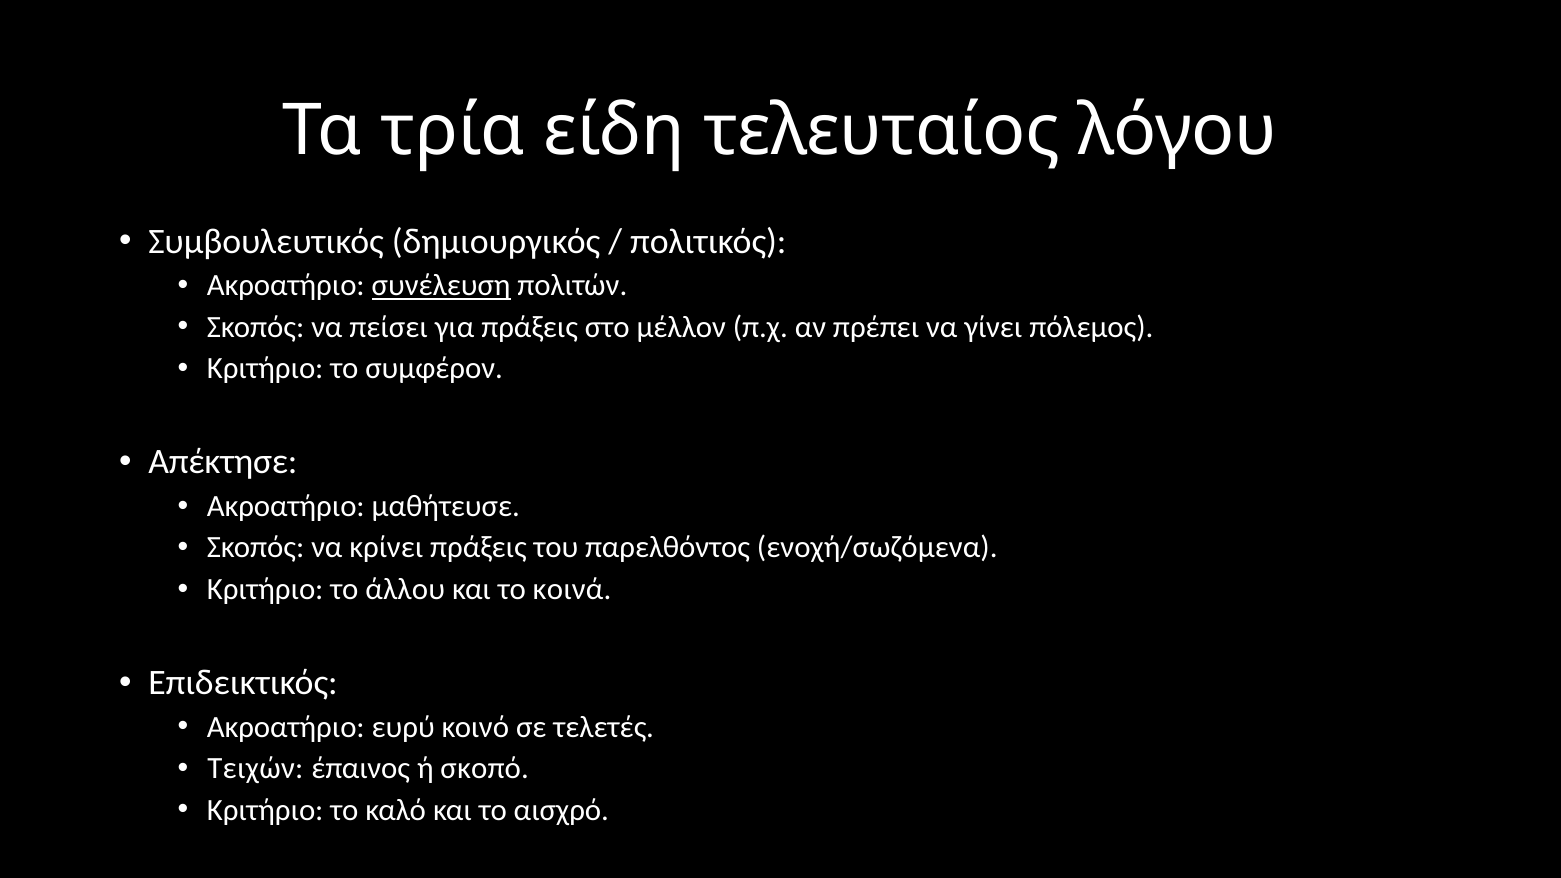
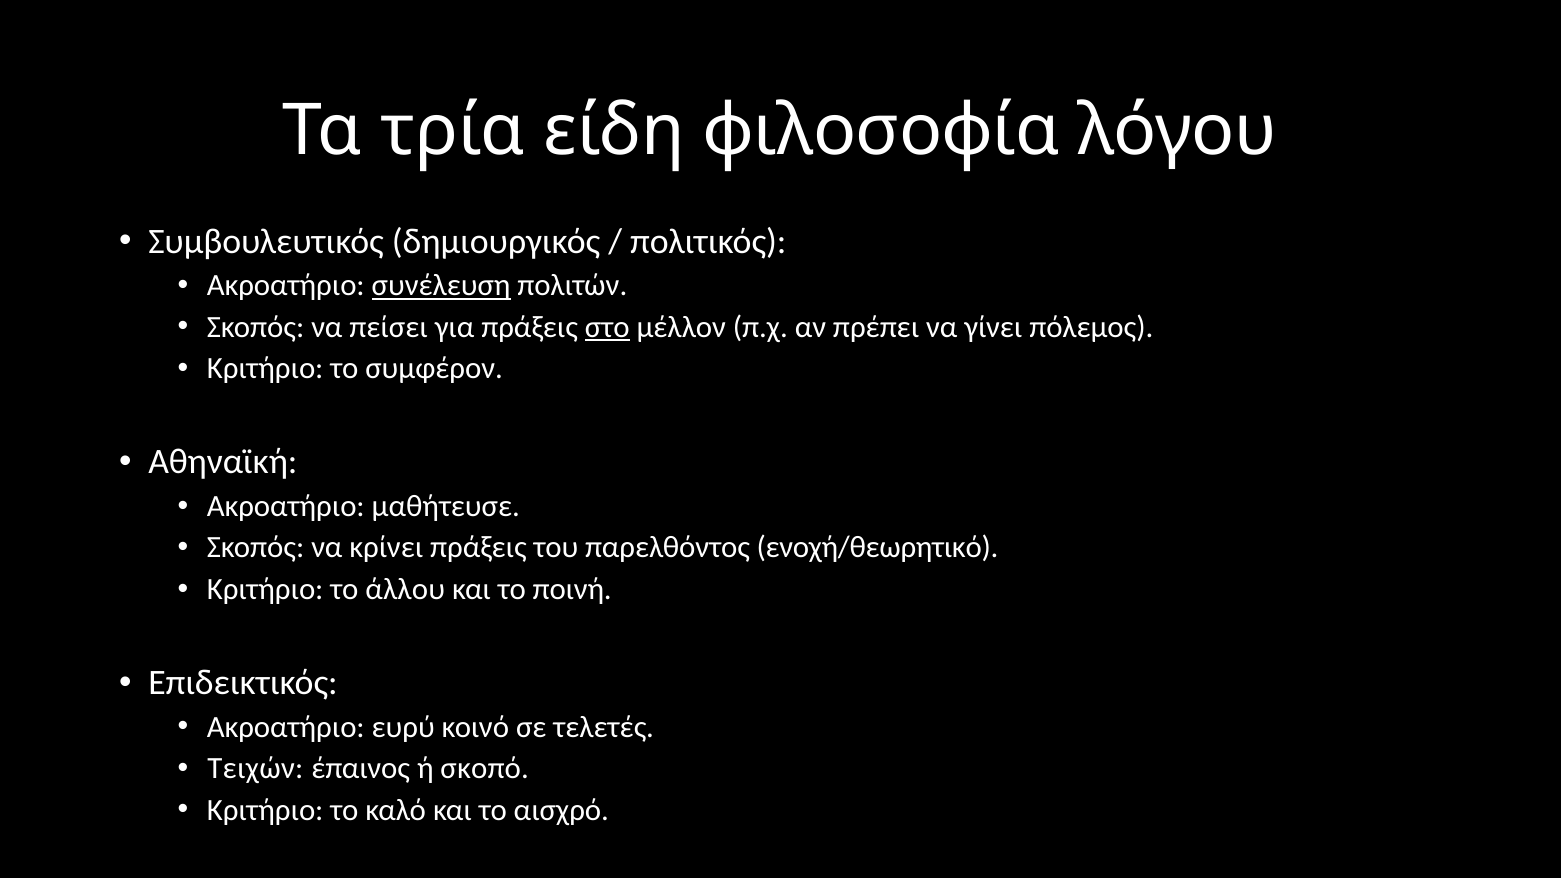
τελευταίος: τελευταίος -> φιλοσοφία
στο underline: none -> present
Απέκτησε: Απέκτησε -> Αθηναϊκή
ενοχή/σωζόμενα: ενοχή/σωζόμενα -> ενοχή/θεωρητικό
κοινά: κοινά -> ποινή
